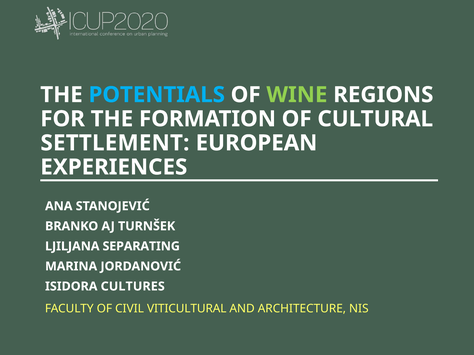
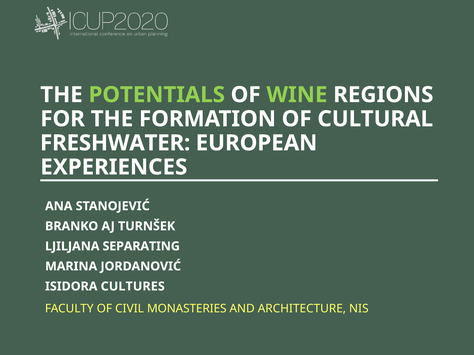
POTENTIALS colour: light blue -> light green
SETTLEMENT: SETTLEMENT -> FRESHWATER
VITICULTURAL: VITICULTURAL -> MONASTERIES
